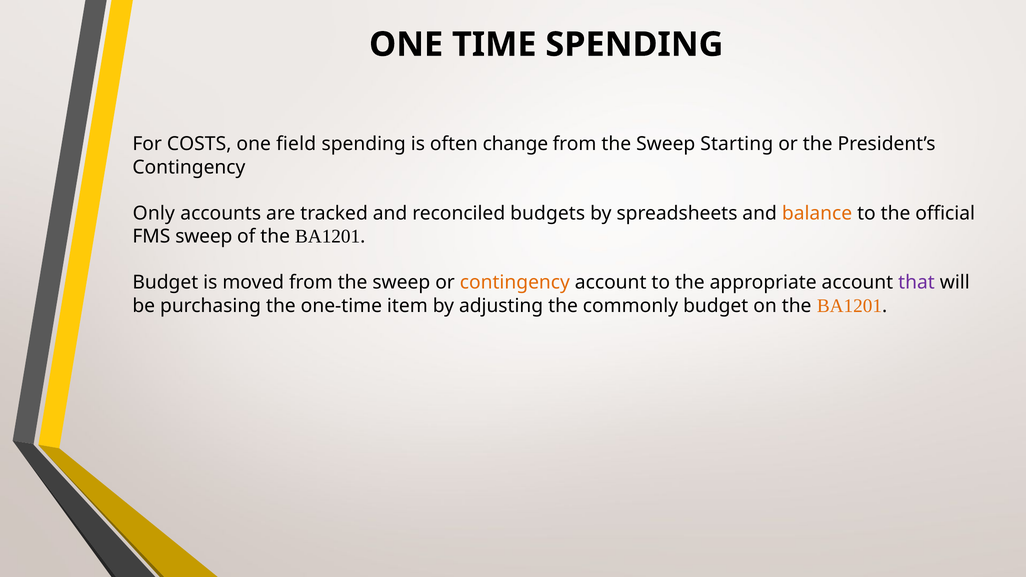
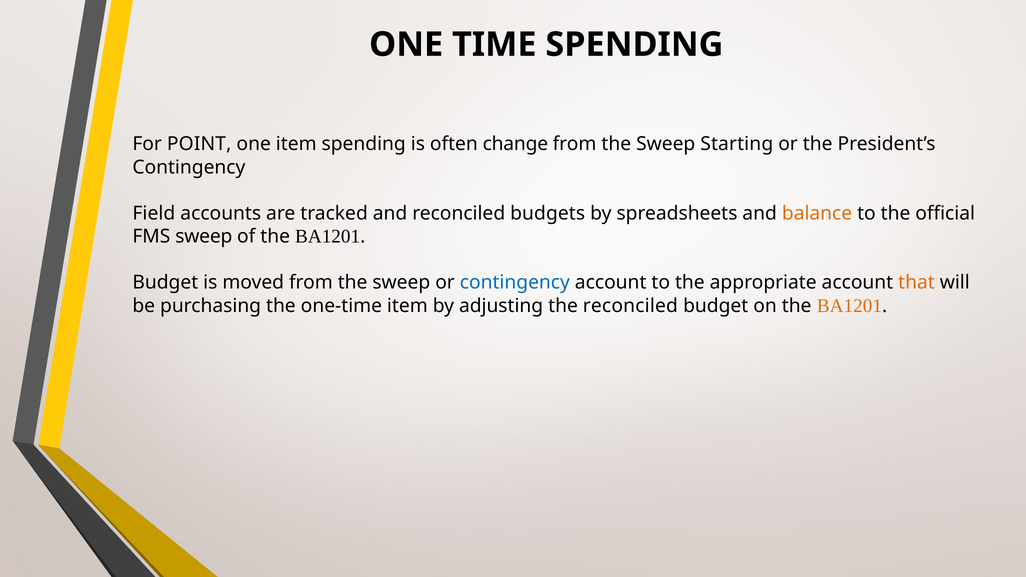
COSTS: COSTS -> POINT
one field: field -> item
Only: Only -> Field
contingency at (515, 283) colour: orange -> blue
that colour: purple -> orange
the commonly: commonly -> reconciled
